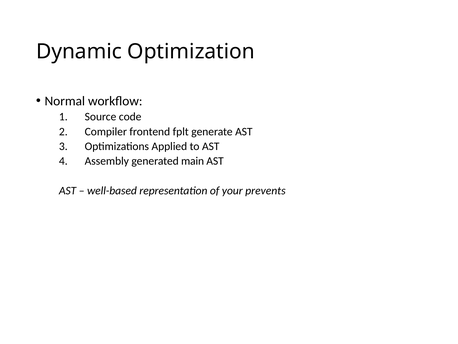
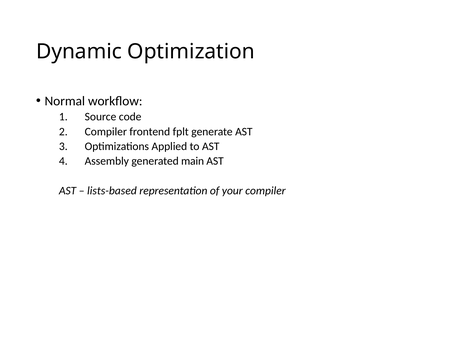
well-based: well-based -> lists-based
your prevents: prevents -> compiler
